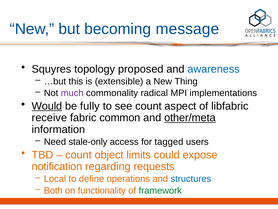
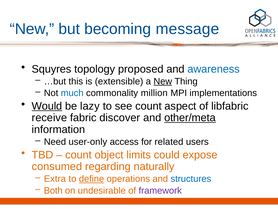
New at (163, 81) underline: none -> present
much colour: purple -> blue
radical: radical -> million
fully: fully -> lazy
common: common -> discover
stale-only: stale-only -> user-only
tagged: tagged -> related
notification: notification -> consumed
requests: requests -> naturally
Local: Local -> Extra
define underline: none -> present
functionality: functionality -> undesirable
framework colour: green -> purple
